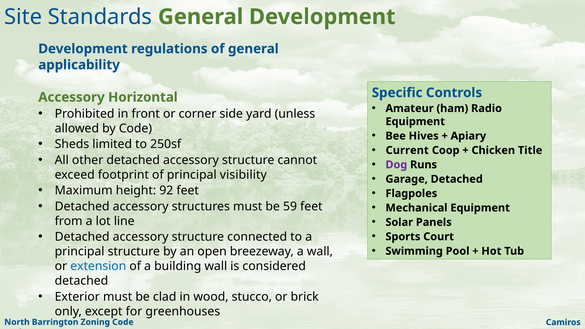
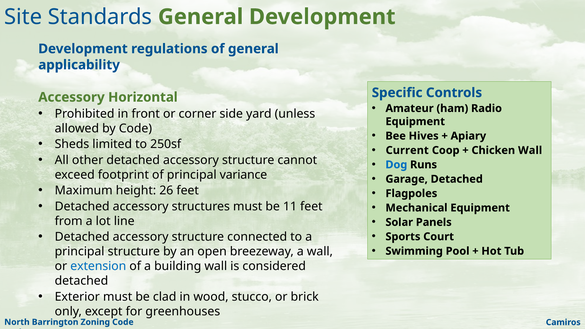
Chicken Title: Title -> Wall
Dog colour: purple -> blue
visibility: visibility -> variance
92: 92 -> 26
59: 59 -> 11
